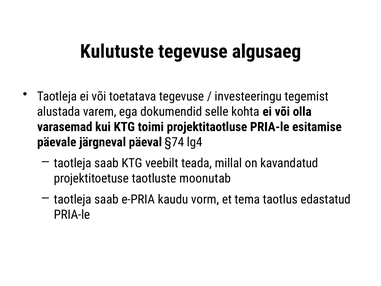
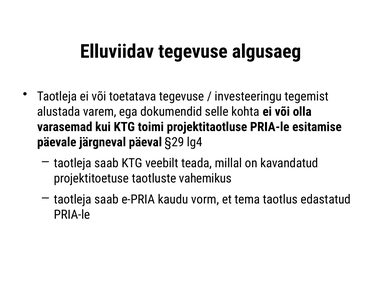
Kulutuste: Kulutuste -> Elluviidav
§74: §74 -> §29
moonutab: moonutab -> vahemikus
